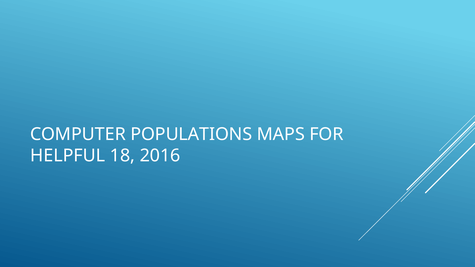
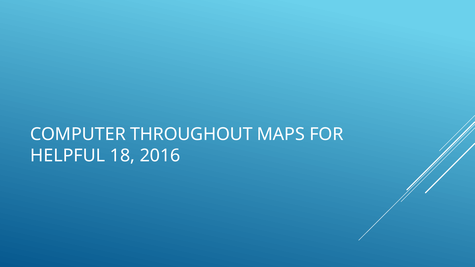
POPULATIONS: POPULATIONS -> THROUGHOUT
